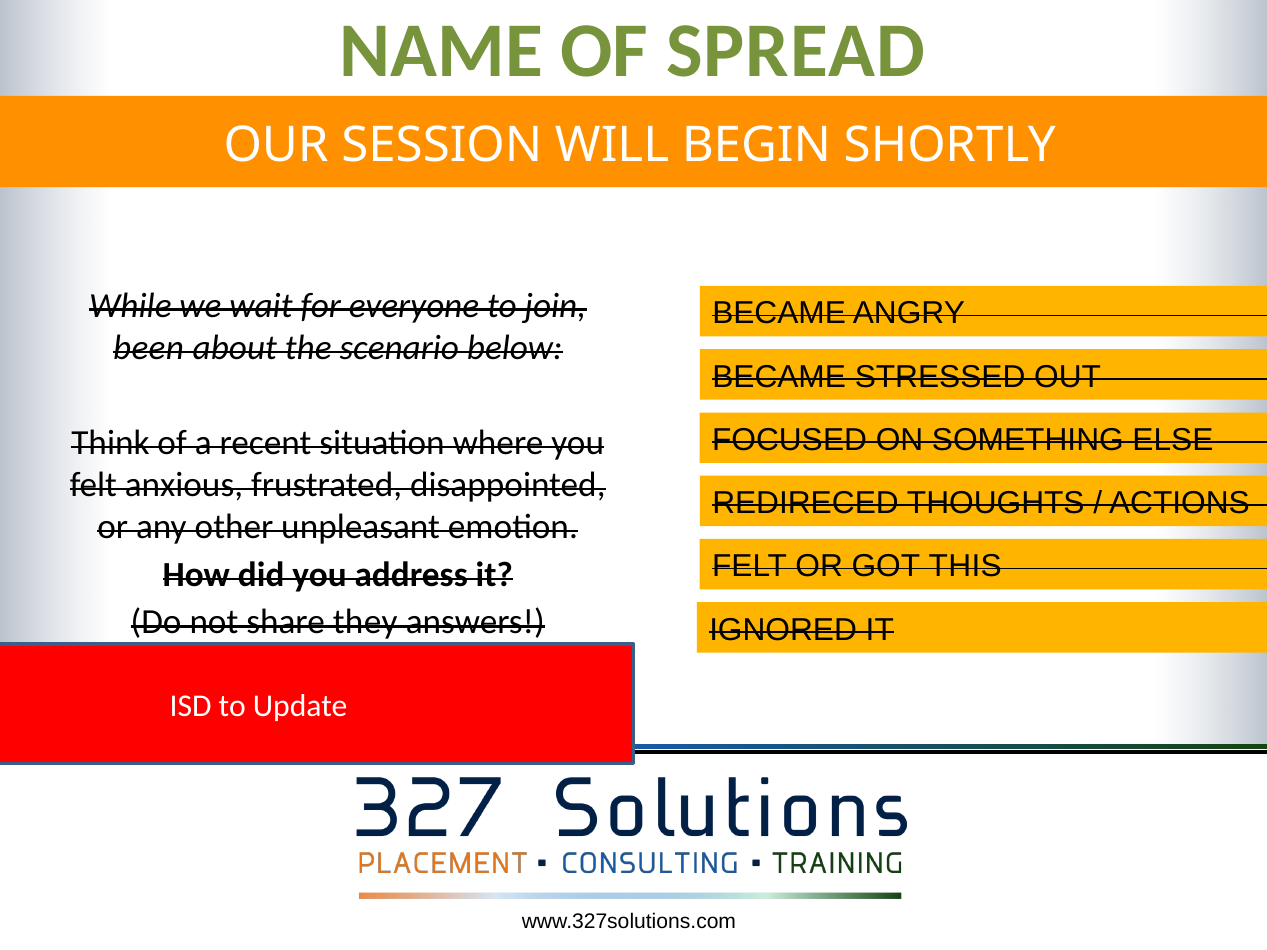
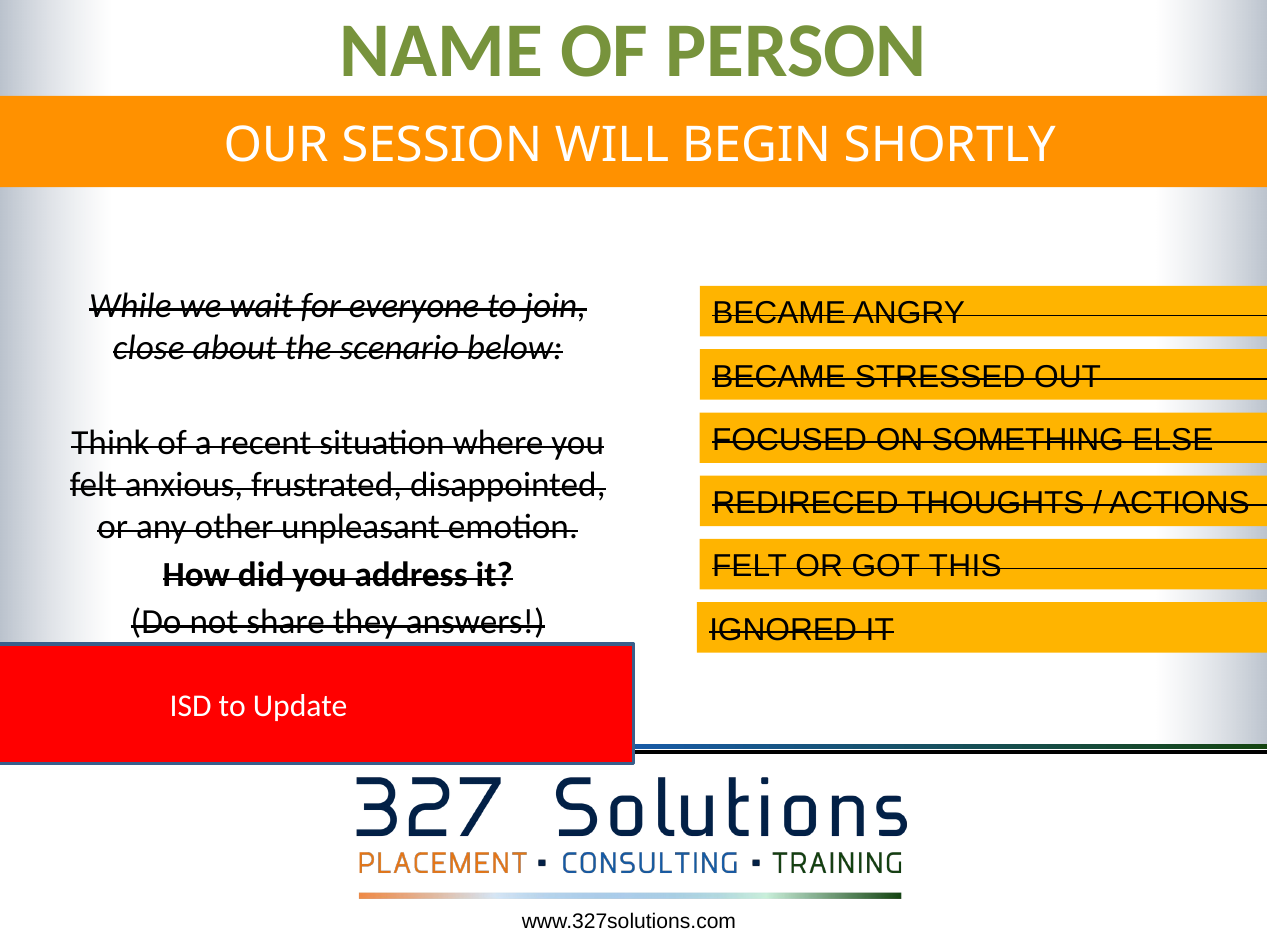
SPREAD: SPREAD -> PERSON
been: been -> close
